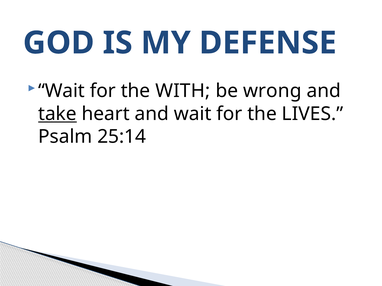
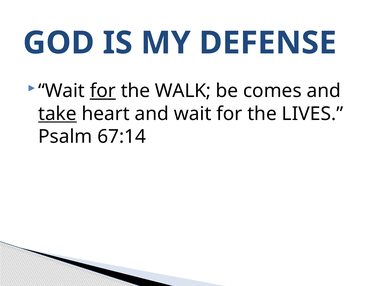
for at (103, 91) underline: none -> present
WITH: WITH -> WALK
wrong: wrong -> comes
25:14: 25:14 -> 67:14
